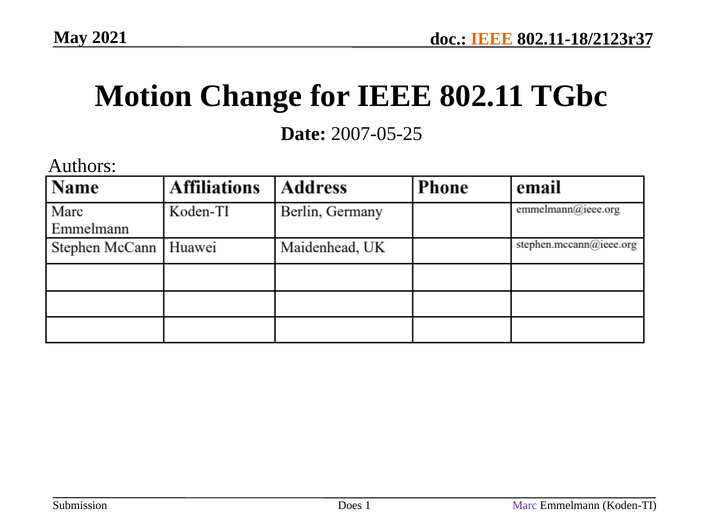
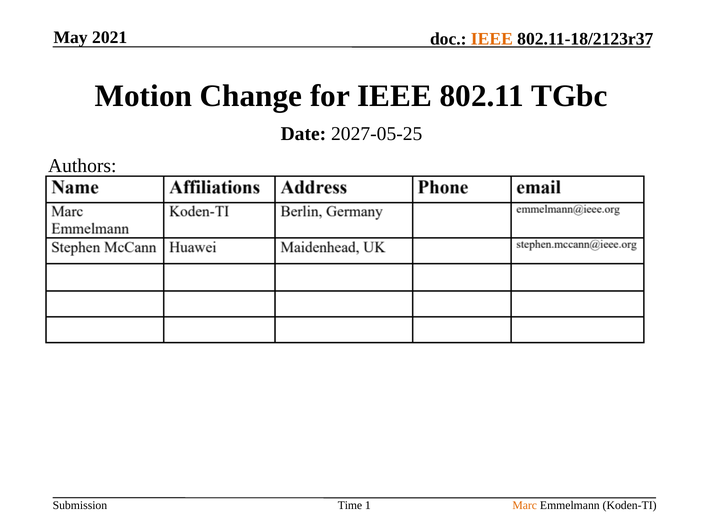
2007-05-25: 2007-05-25 -> 2027-05-25
Does: Does -> Time
Marc colour: purple -> orange
